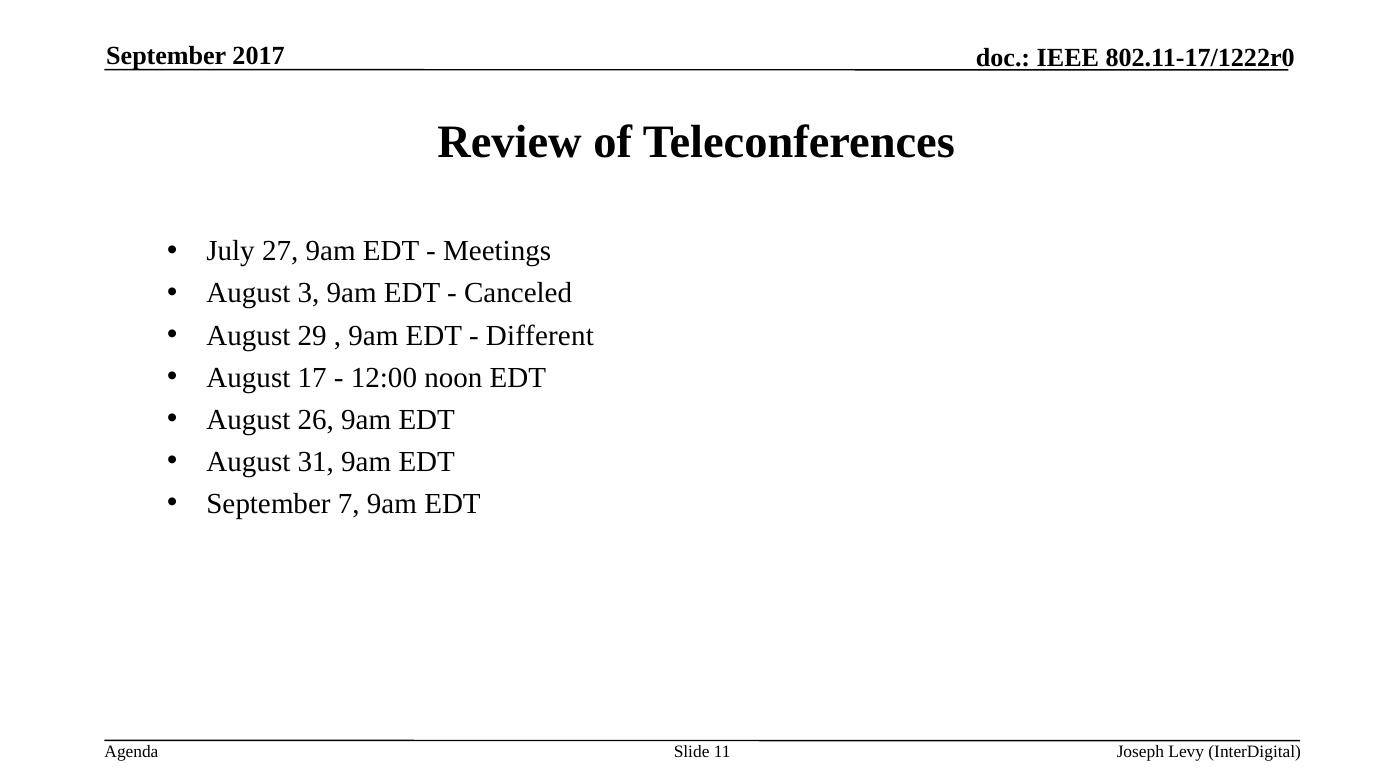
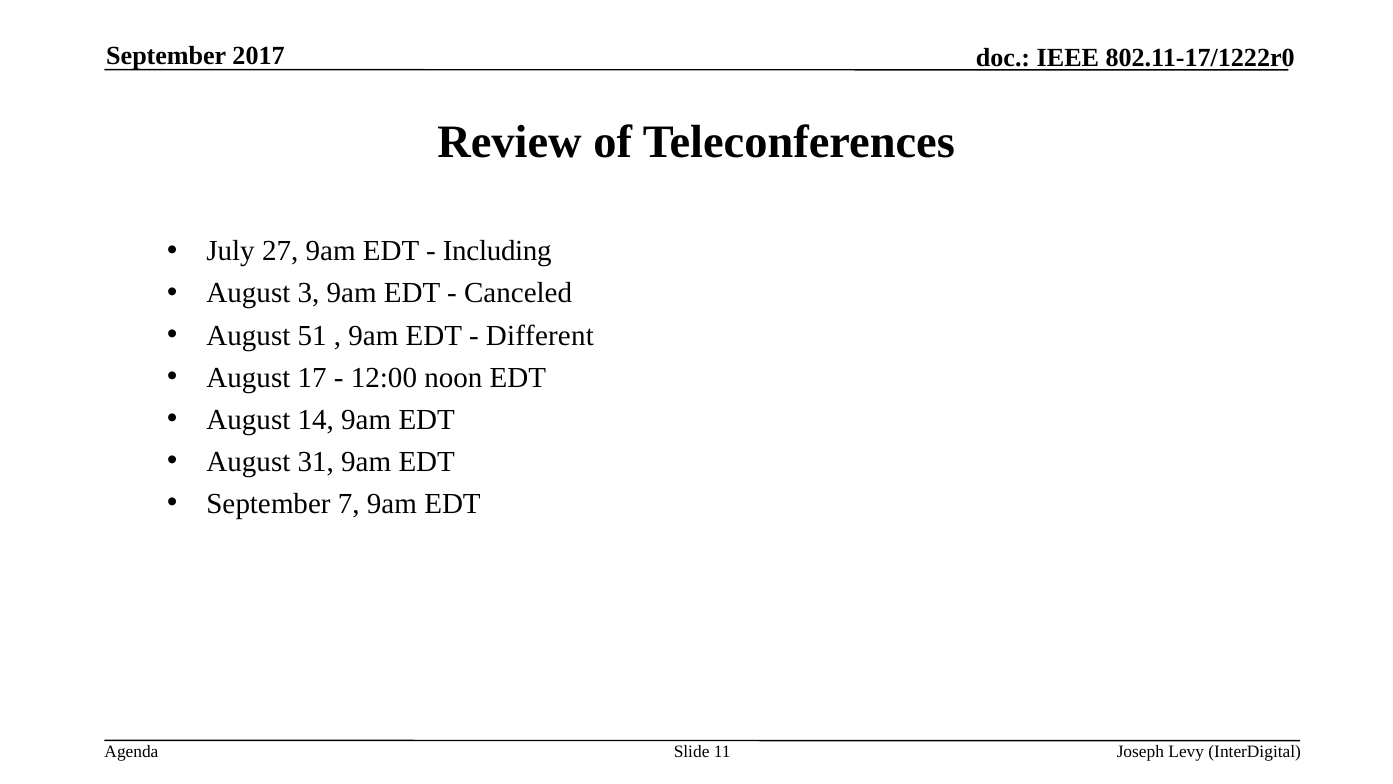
Meetings: Meetings -> Including
29: 29 -> 51
26: 26 -> 14
